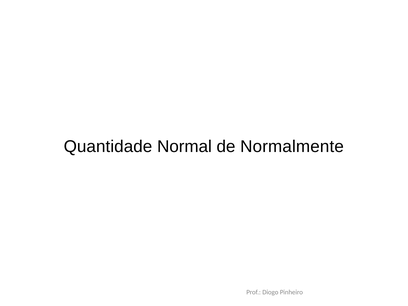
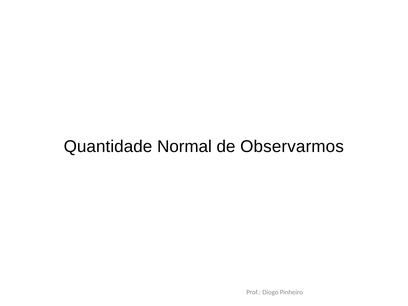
Normalmente: Normalmente -> Observarmos
